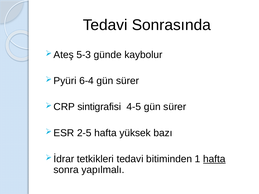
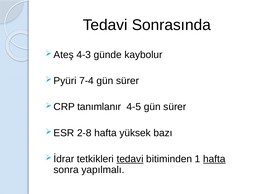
5-3: 5-3 -> 4-3
6-4: 6-4 -> 7-4
sintigrafisi: sintigrafisi -> tanımlanır
2-5: 2-5 -> 2-8
tedavi at (130, 159) underline: none -> present
